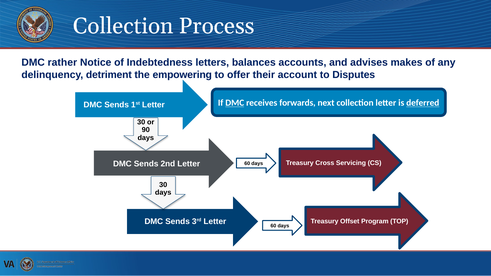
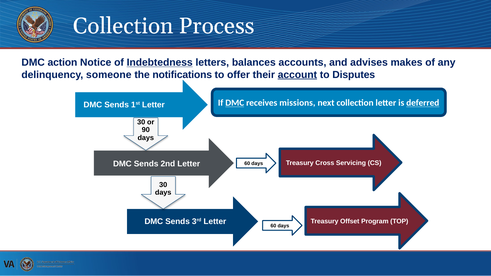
rather: rather -> action
Indebtedness underline: none -> present
detriment: detriment -> someone
empowering: empowering -> notifications
account underline: none -> present
forwards: forwards -> missions
